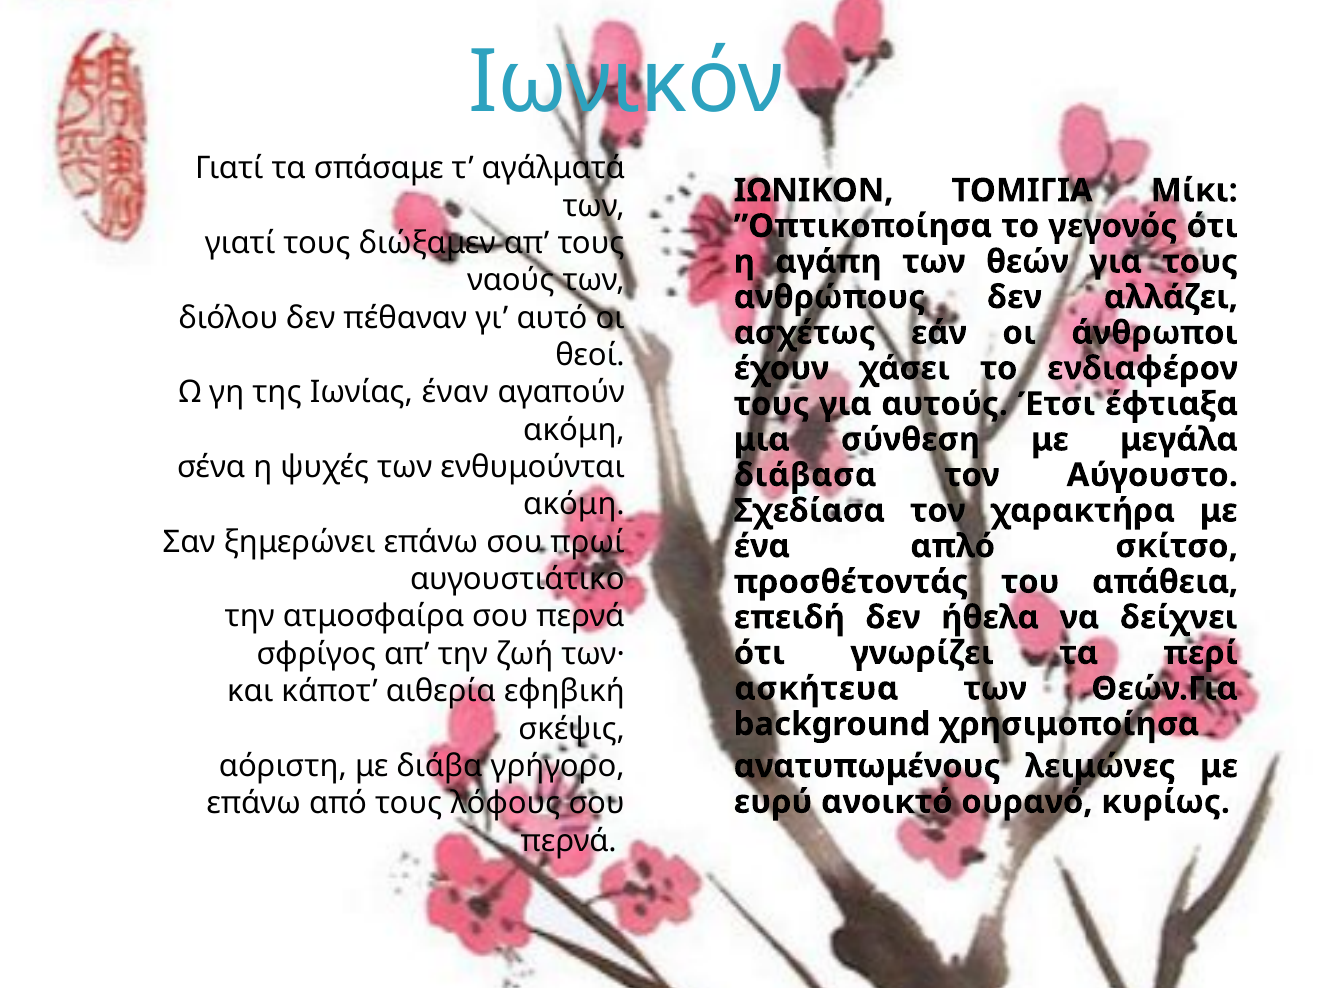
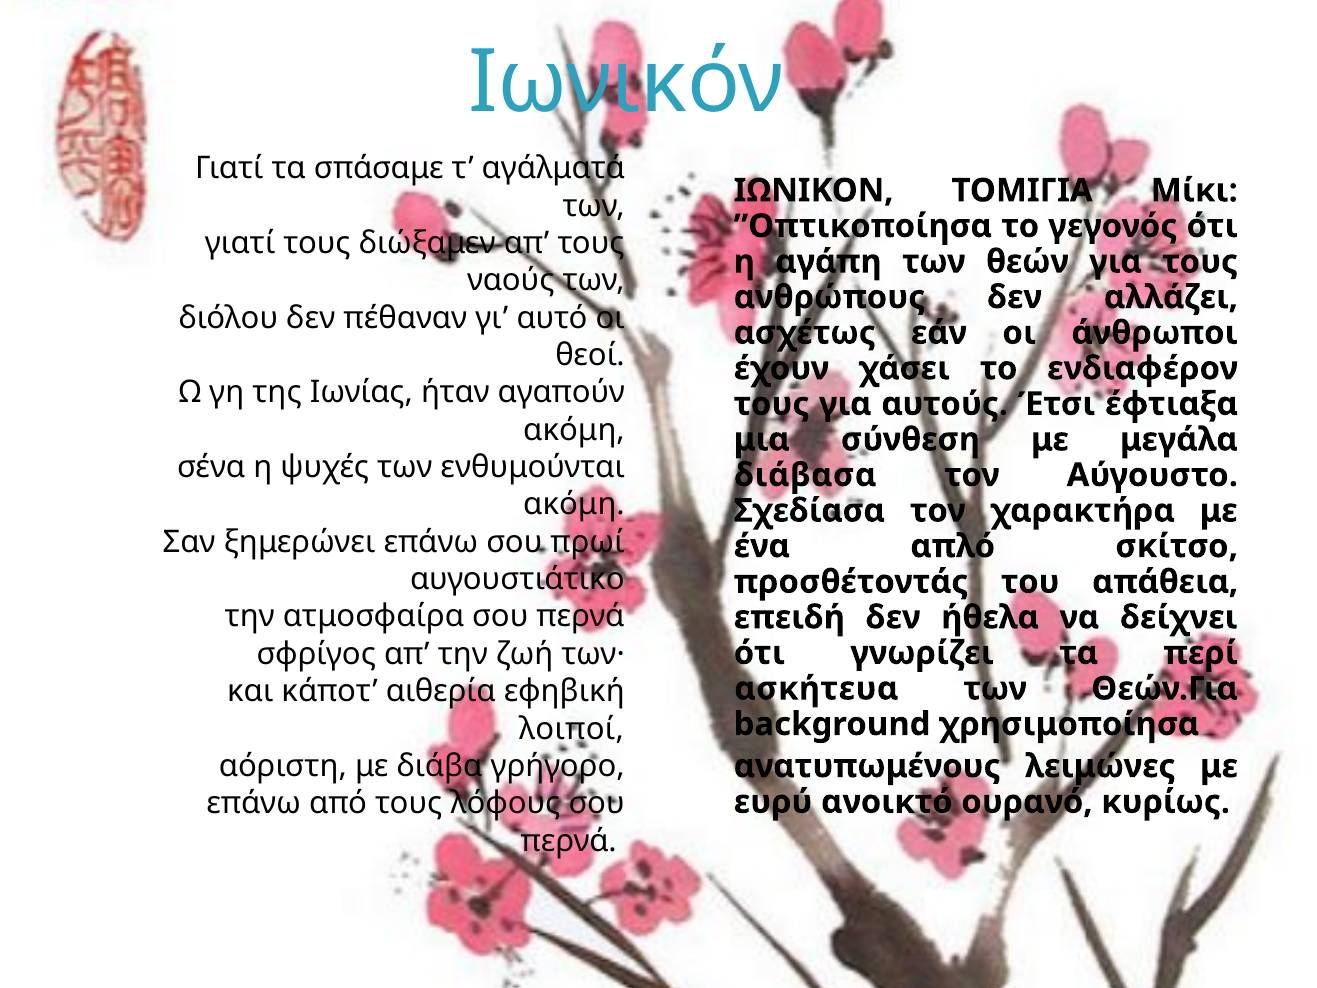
έναν: έναν -> ήταν
σκέψις: σκέψις -> λοιποί
